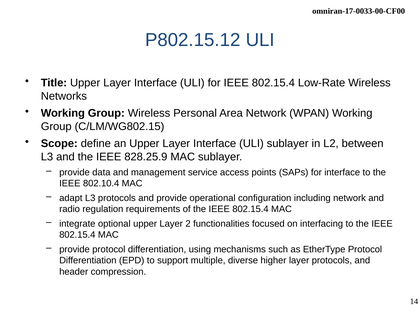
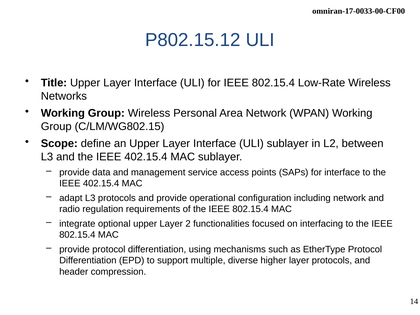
and the IEEE 828.25.9: 828.25.9 -> 402.15.4
802.10.4 at (101, 184): 802.10.4 -> 402.15.4
